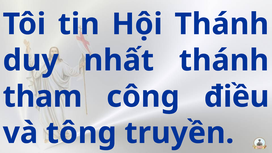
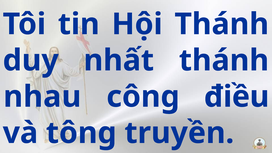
tham: tham -> nhau
